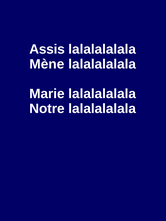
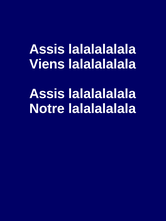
Mène: Mène -> Viens
Marie at (47, 94): Marie -> Assis
